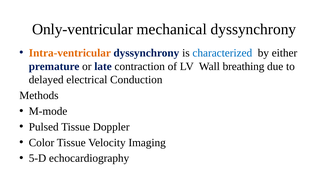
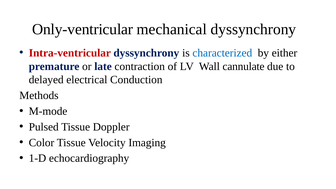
Intra-ventricular colour: orange -> red
breathing: breathing -> cannulate
5-D: 5-D -> 1-D
